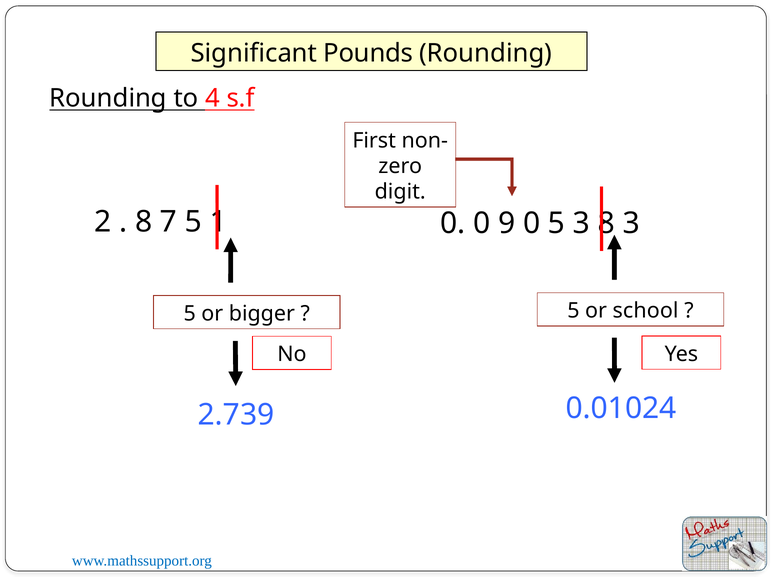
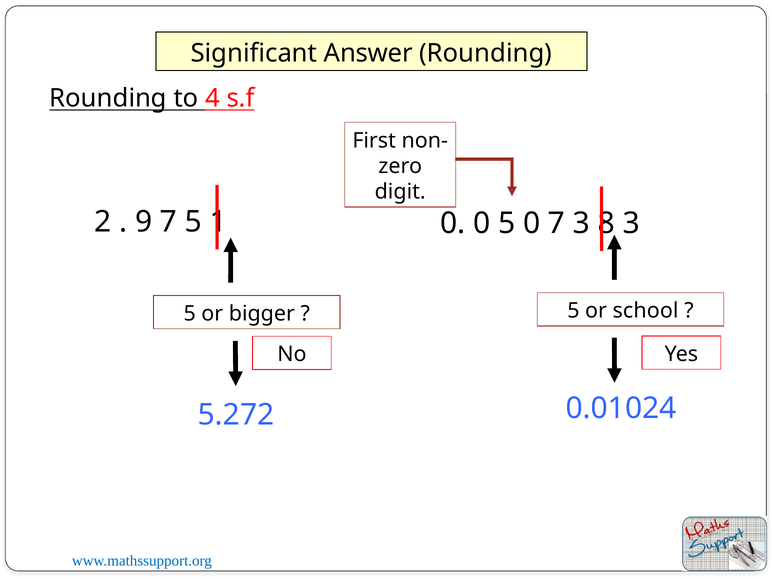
Pounds: Pounds -> Answer
8 at (144, 222): 8 -> 9
0 9: 9 -> 5
0 5: 5 -> 7
2.739: 2.739 -> 5.272
